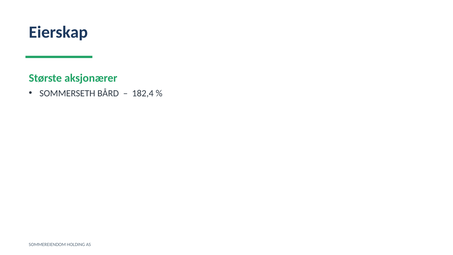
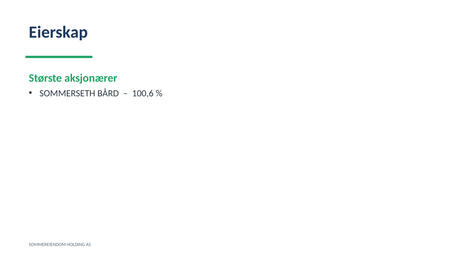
182,4: 182,4 -> 100,6
